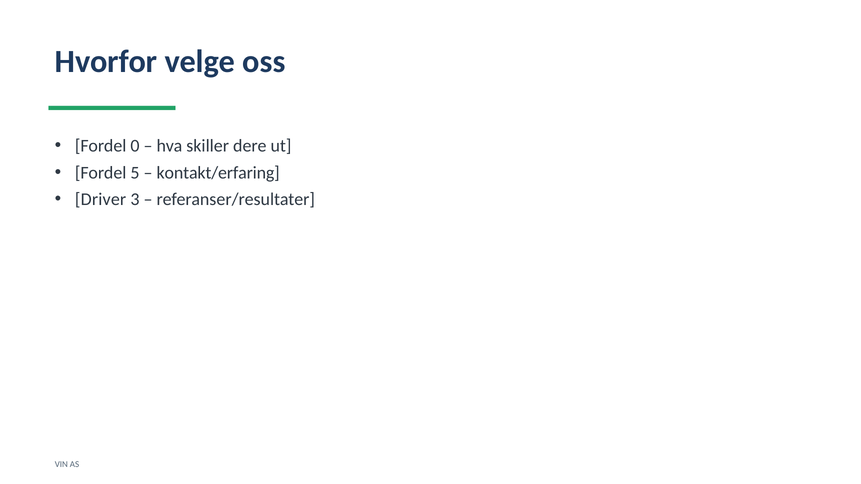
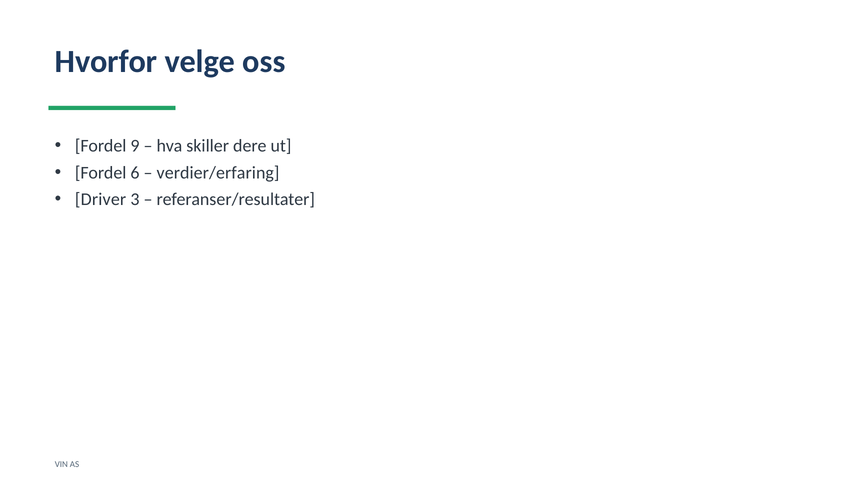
0: 0 -> 9
5: 5 -> 6
kontakt/erfaring: kontakt/erfaring -> verdier/erfaring
